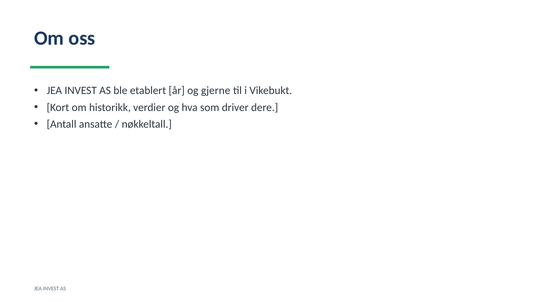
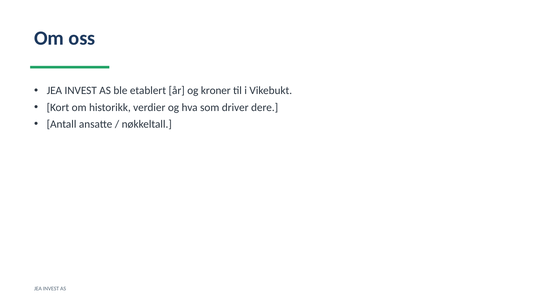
gjerne: gjerne -> kroner
